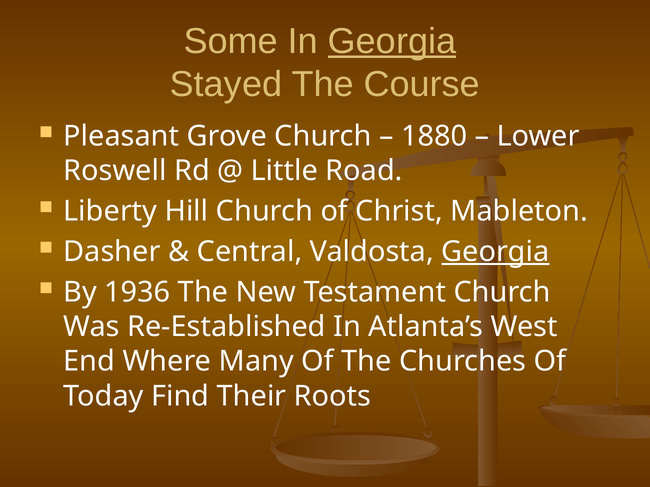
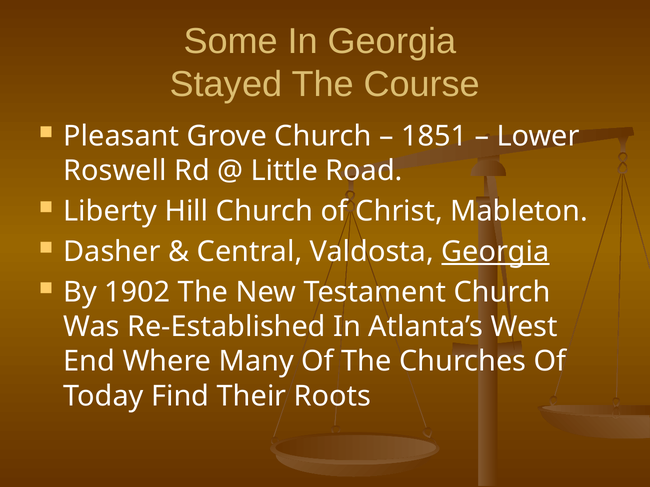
Georgia at (392, 41) underline: present -> none
1880: 1880 -> 1851
1936: 1936 -> 1902
